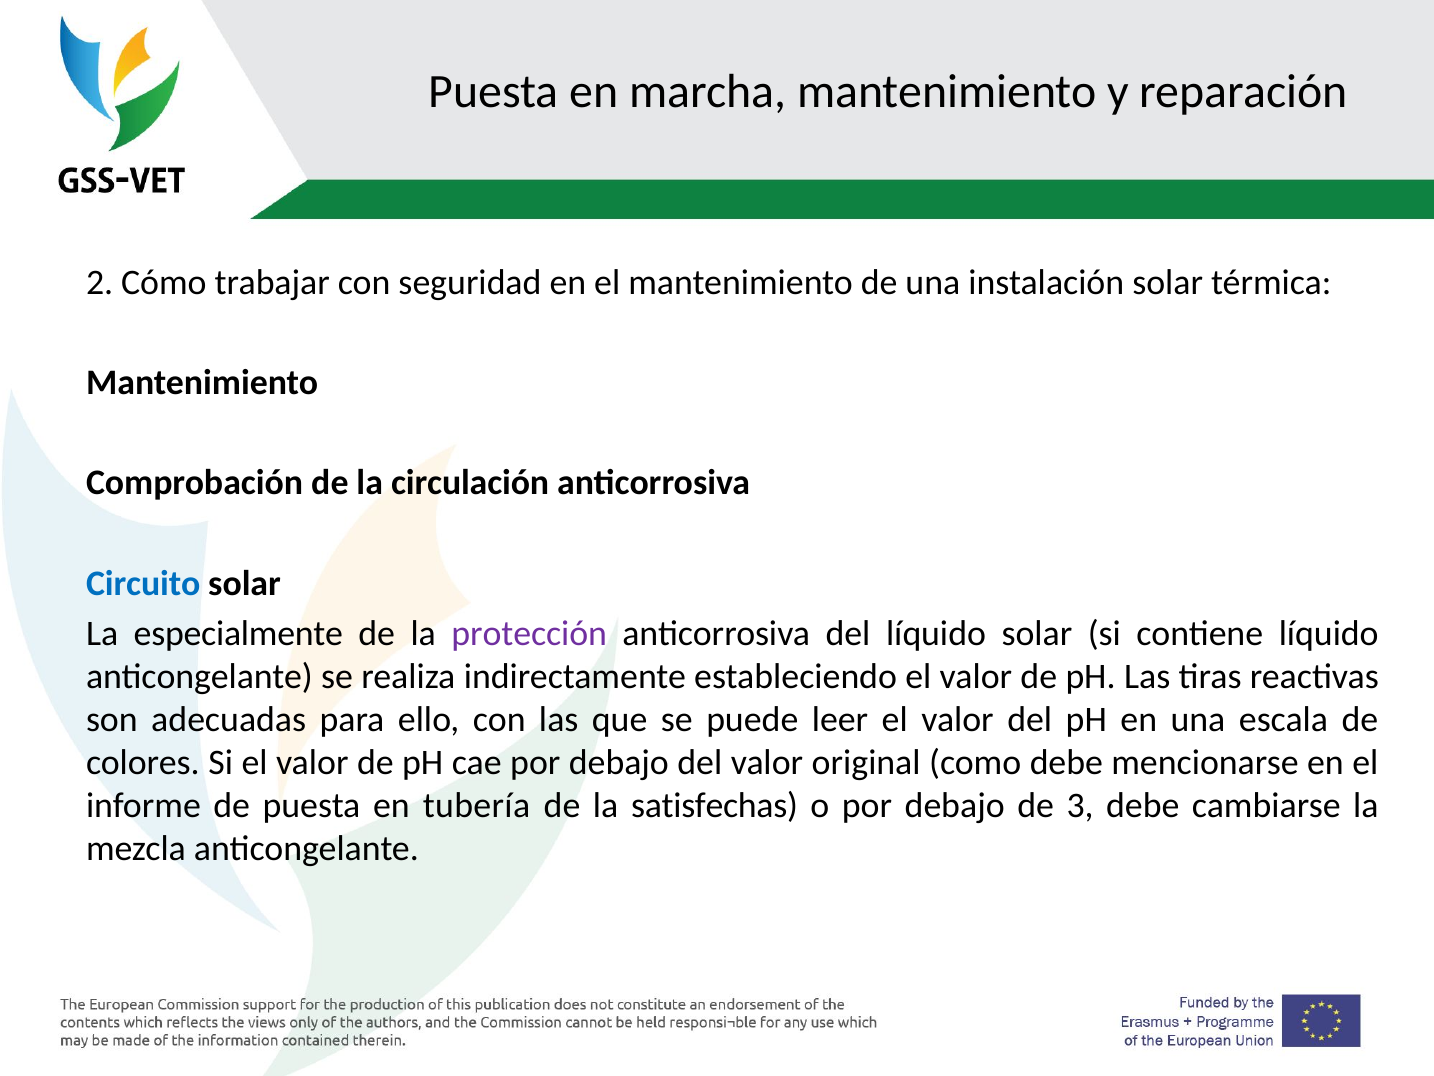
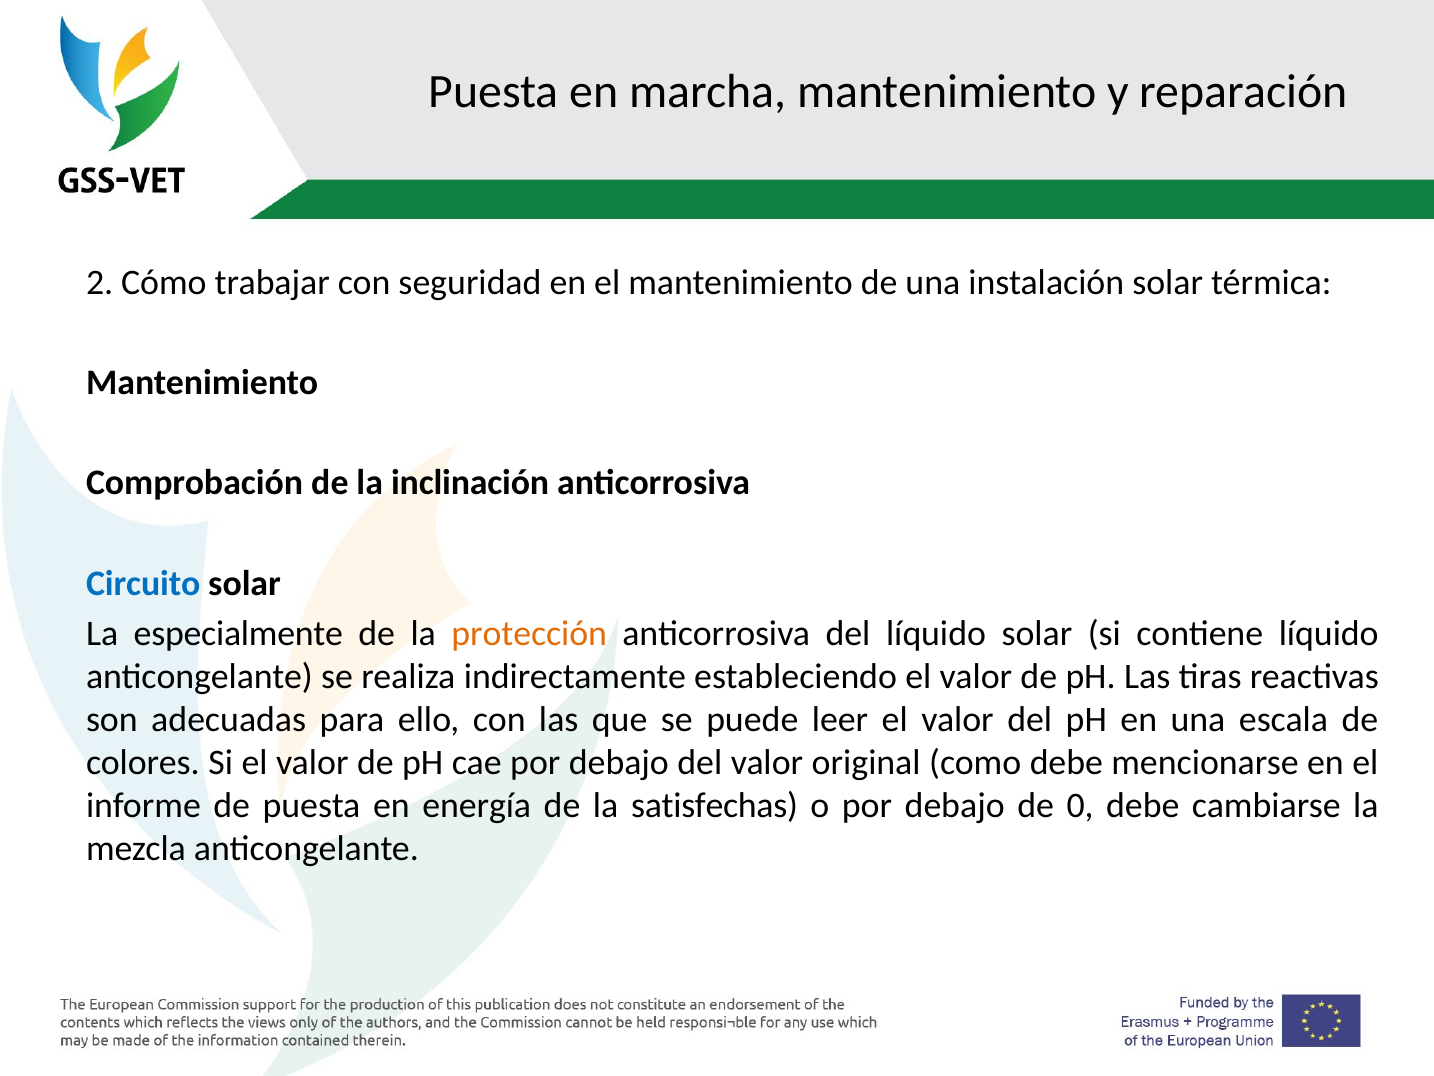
circulación: circulación -> inclinación
protección colour: purple -> orange
tubería: tubería -> energía
3: 3 -> 0
